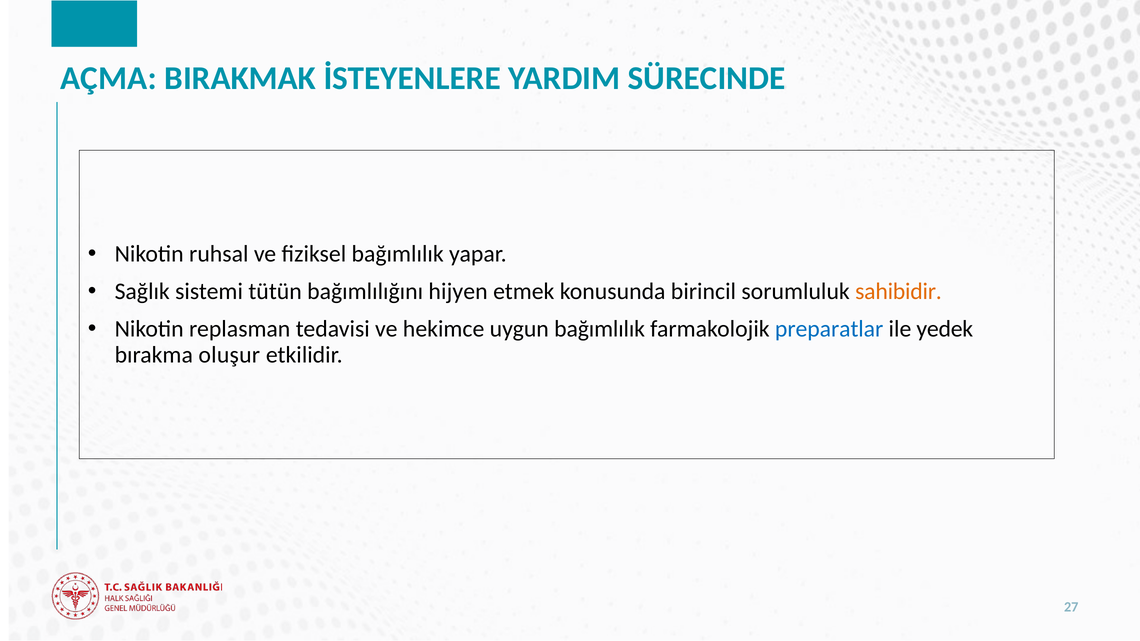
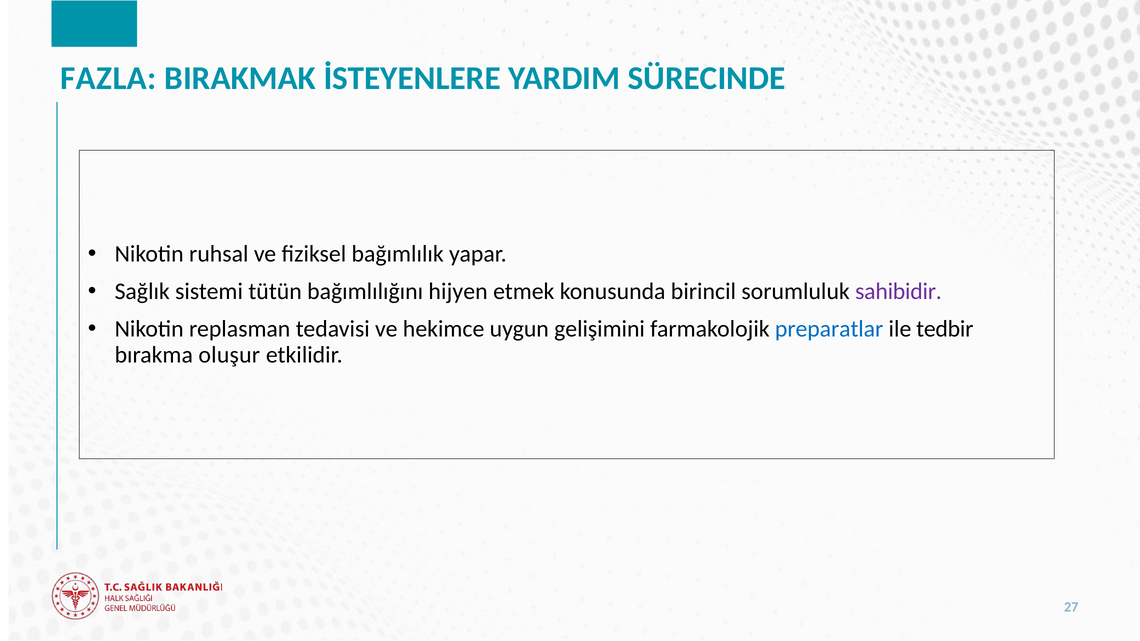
AÇMA: AÇMA -> FAZLA
sahibidir colour: orange -> purple
uygun bağımlılık: bağımlılık -> gelişimini
yedek: yedek -> tedbir
